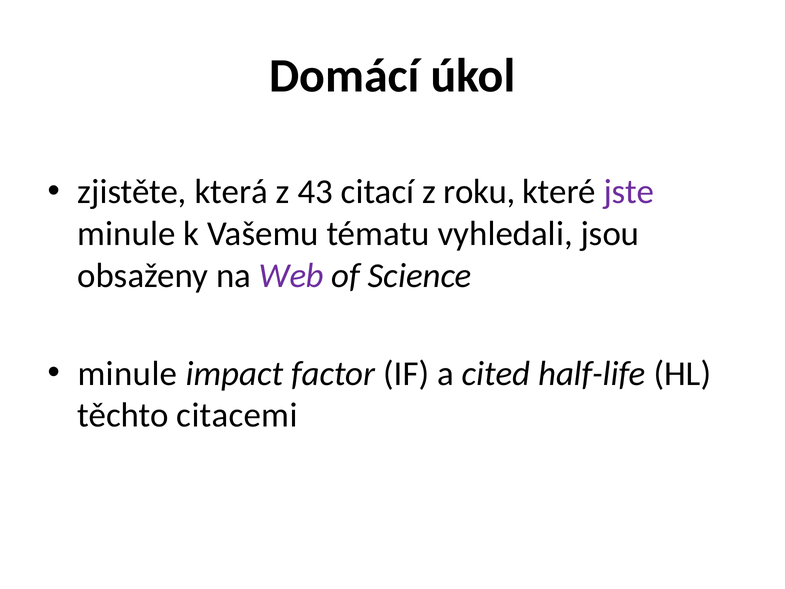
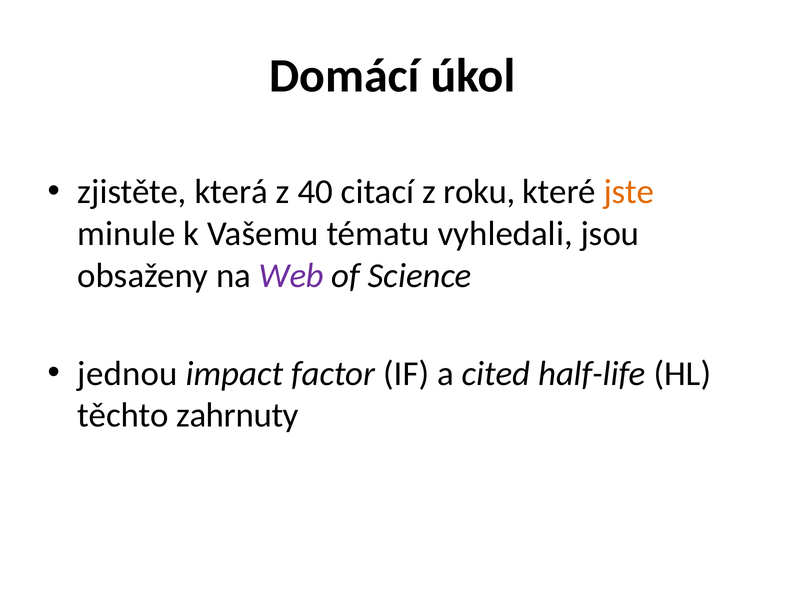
43: 43 -> 40
jste colour: purple -> orange
minule at (128, 373): minule -> jednou
citacemi: citacemi -> zahrnuty
